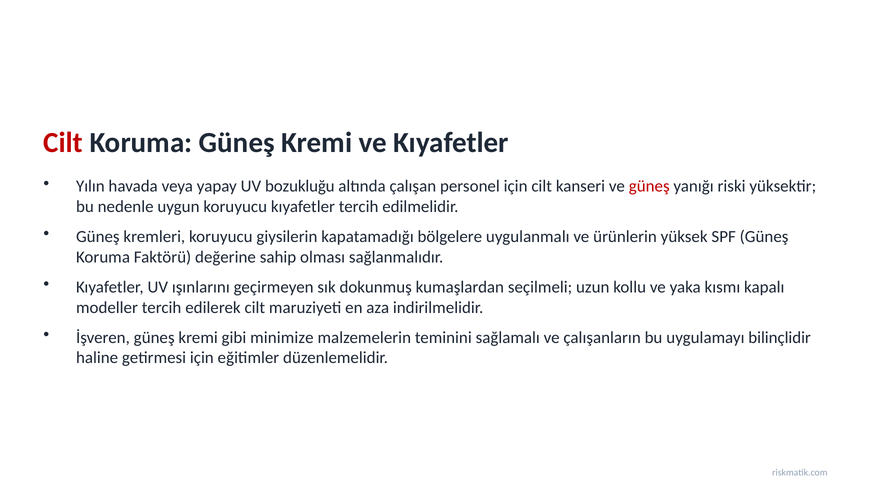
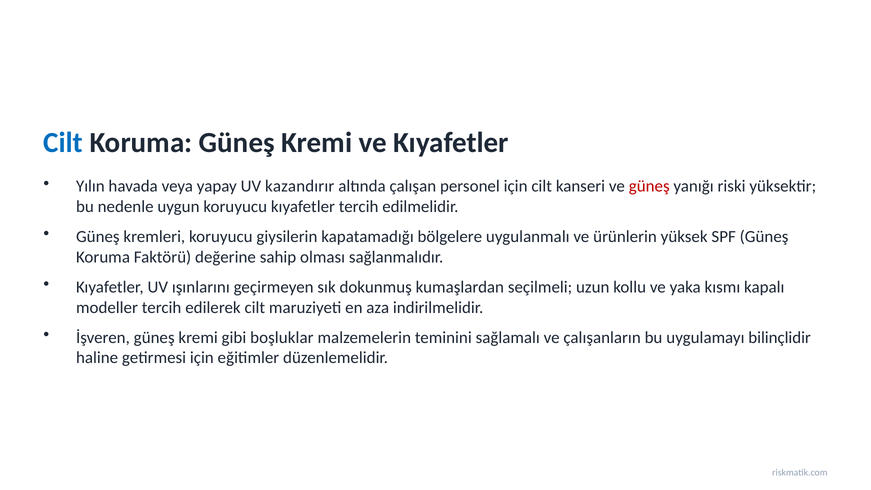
Cilt at (63, 143) colour: red -> blue
bozukluğu: bozukluğu -> kazandırır
minimize: minimize -> boşluklar
